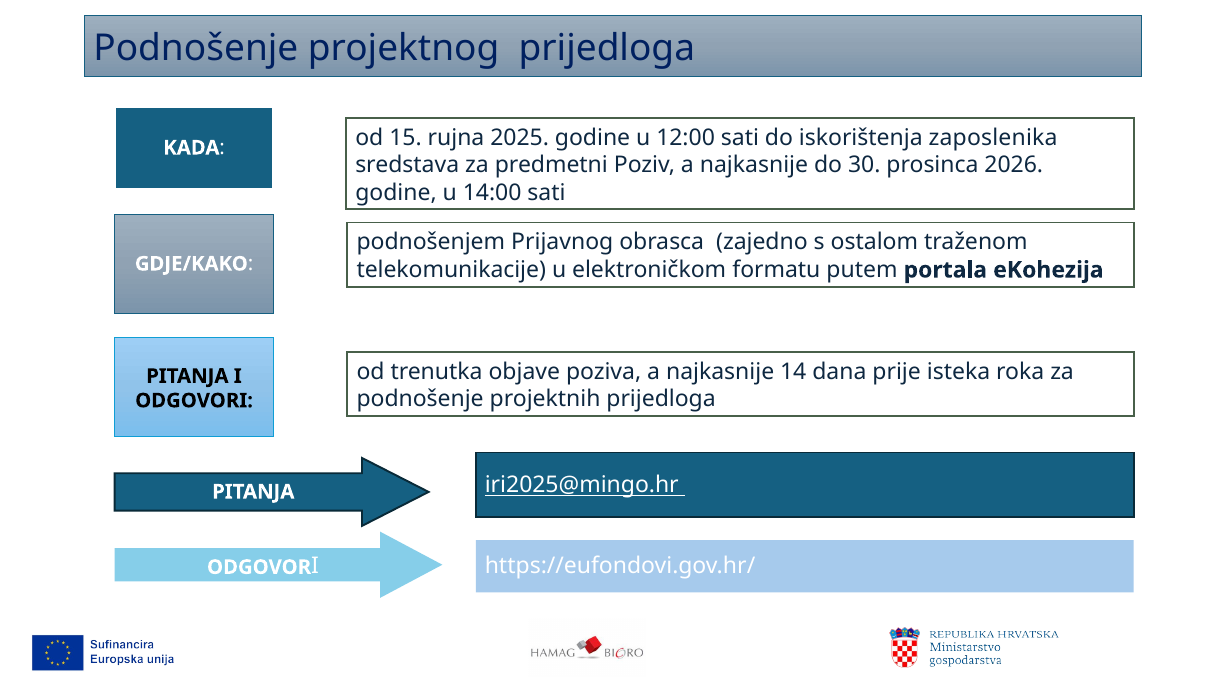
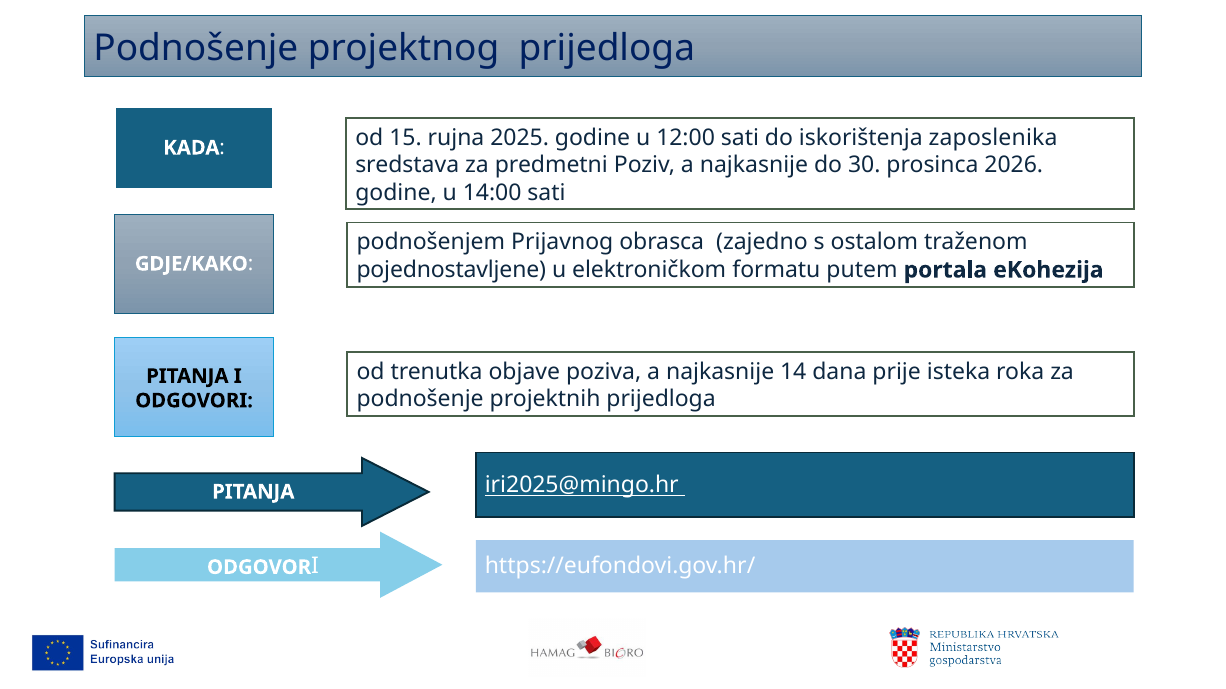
telekomunikacije: telekomunikacije -> pojednostavljene
